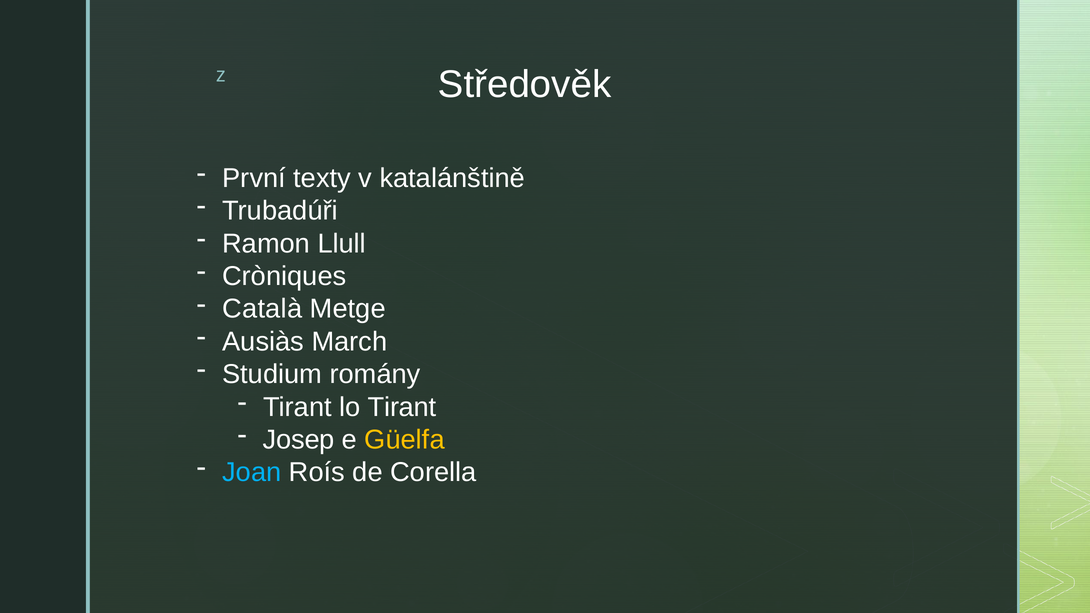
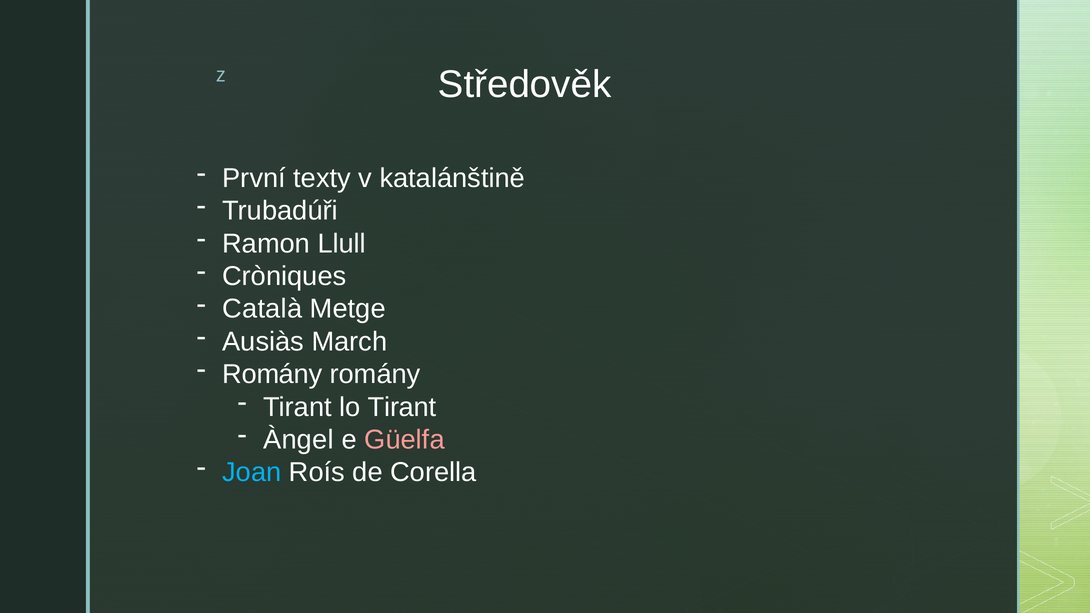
Studium at (272, 374): Studium -> Romány
Josep: Josep -> Àngel
Güelfa colour: yellow -> pink
